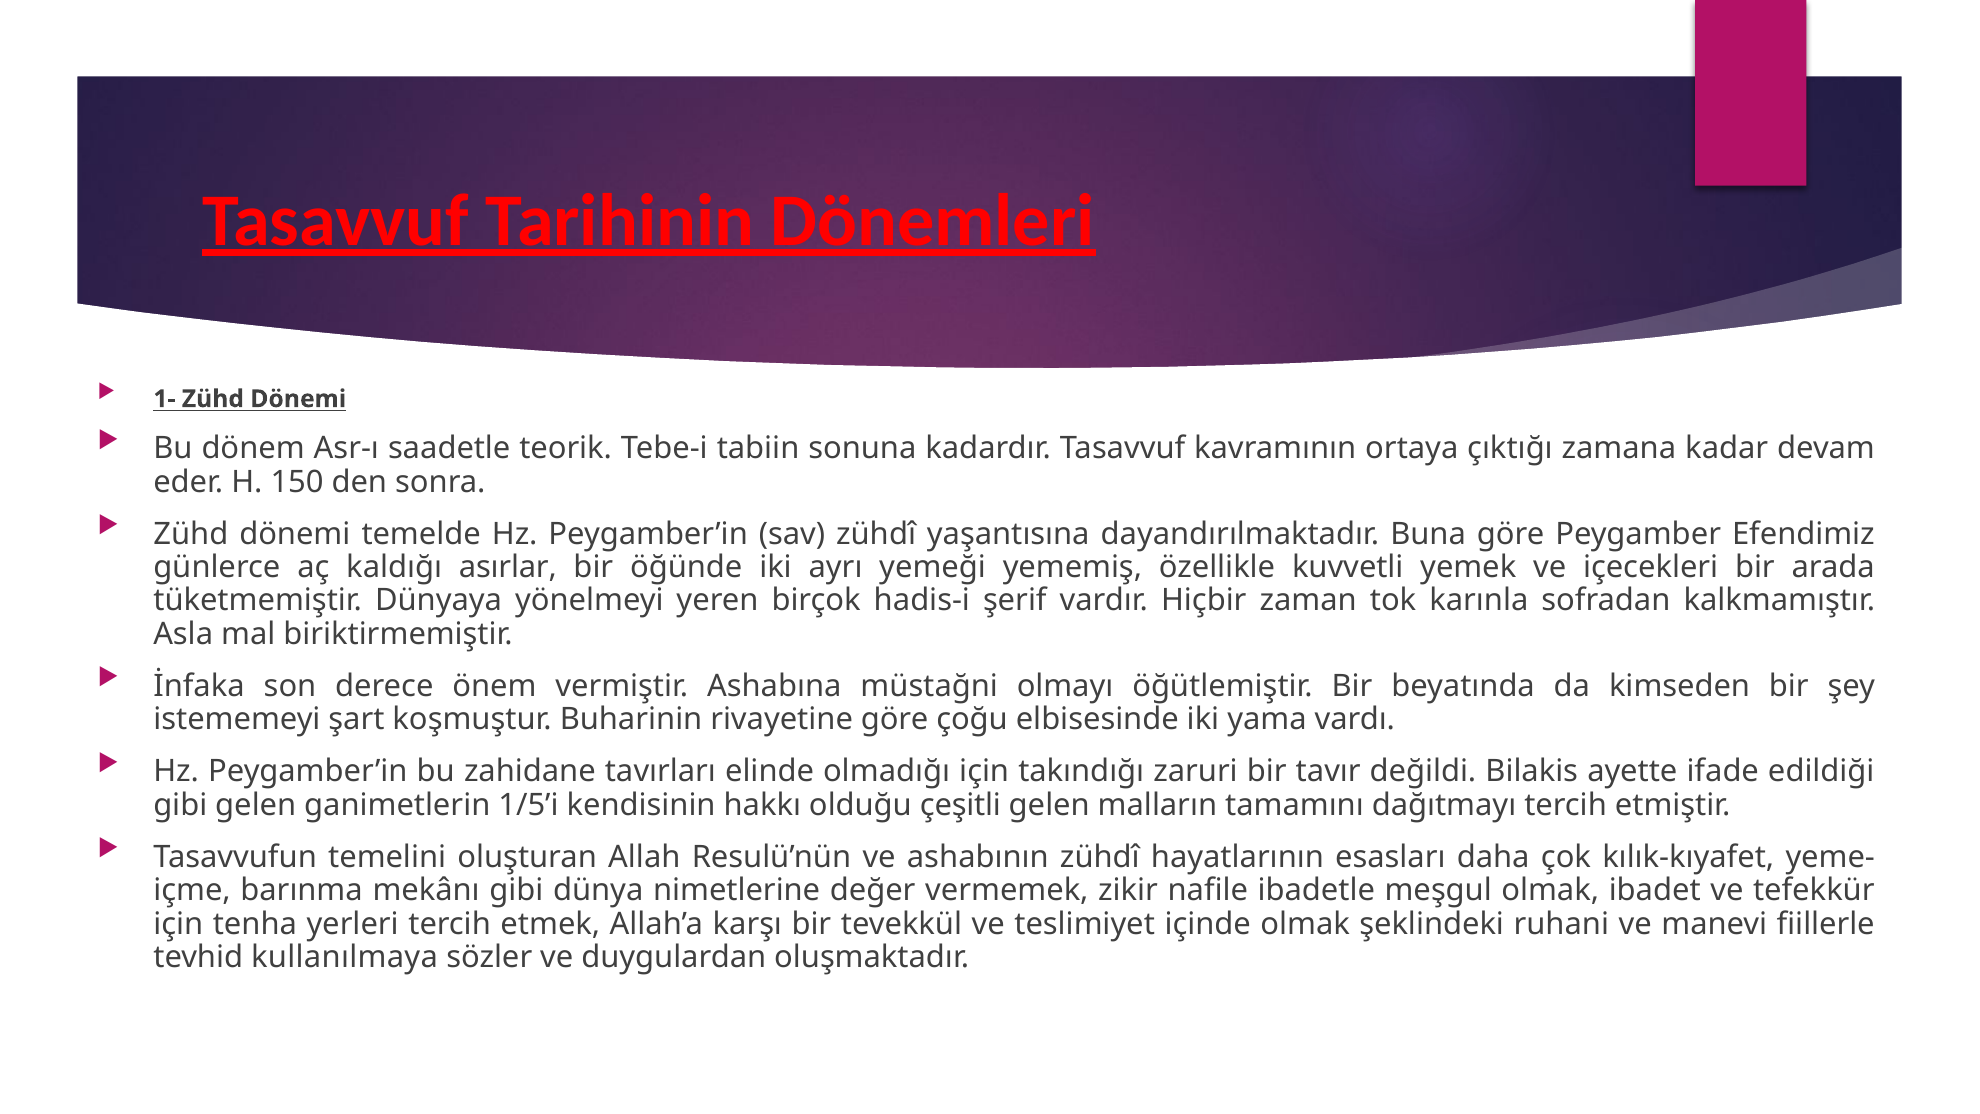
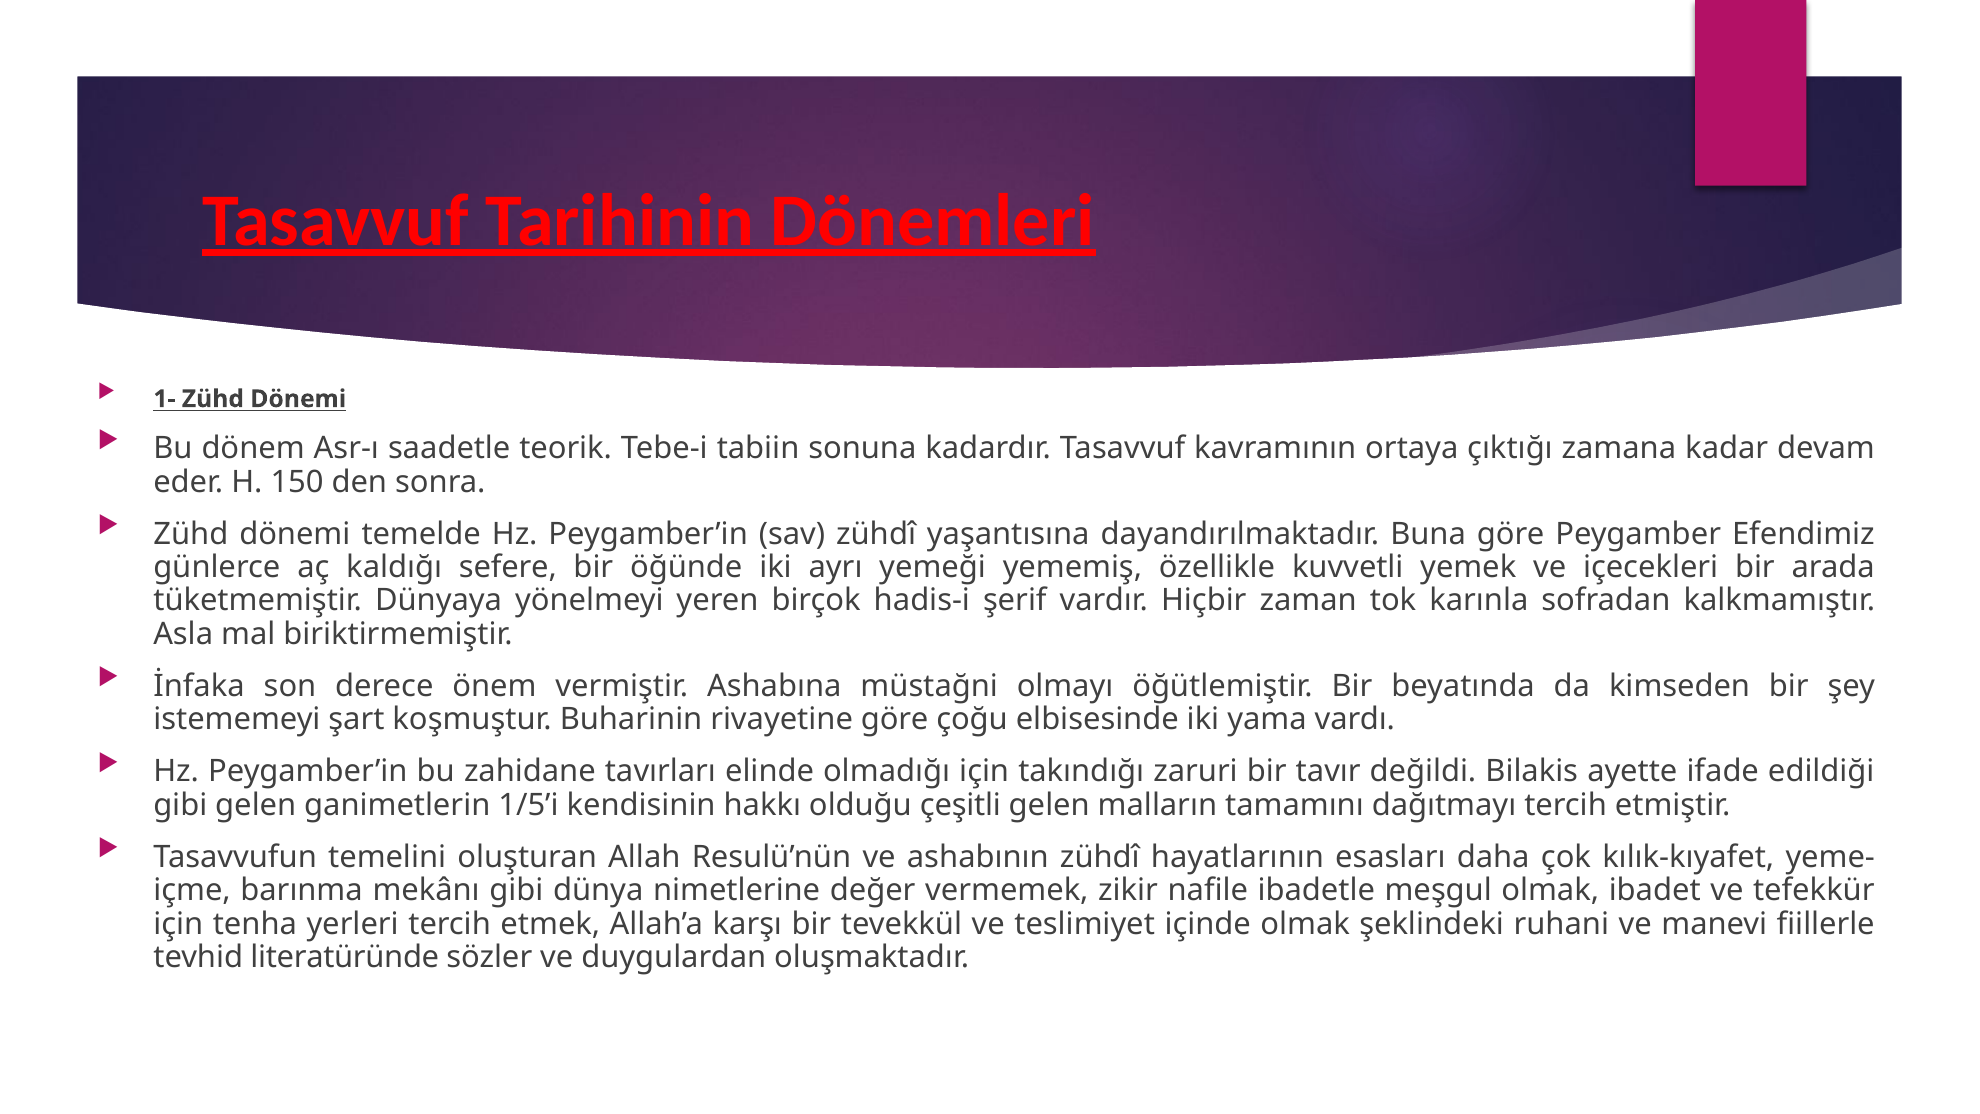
asırlar: asırlar -> sefere
kullanılmaya: kullanılmaya -> literatüründe
